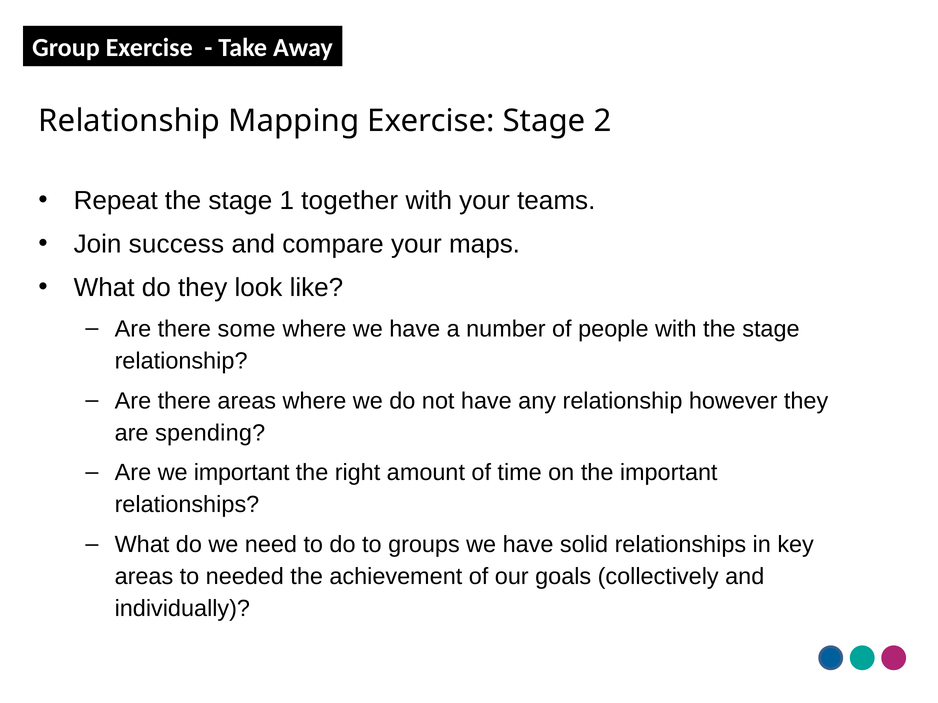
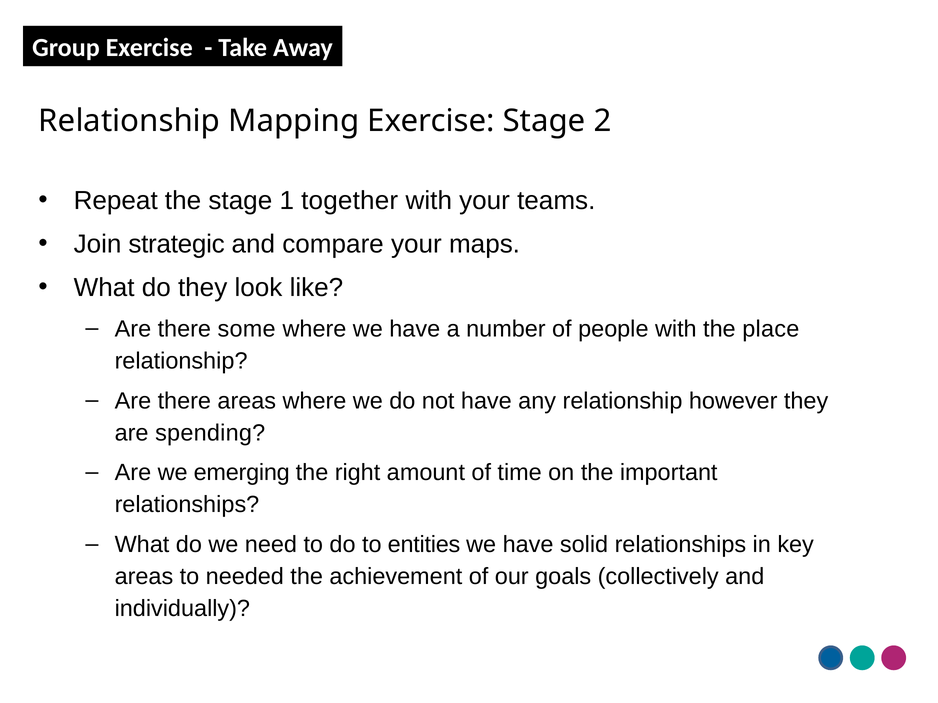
success: success -> strategic
with the stage: stage -> place
we important: important -> emerging
groups: groups -> entities
